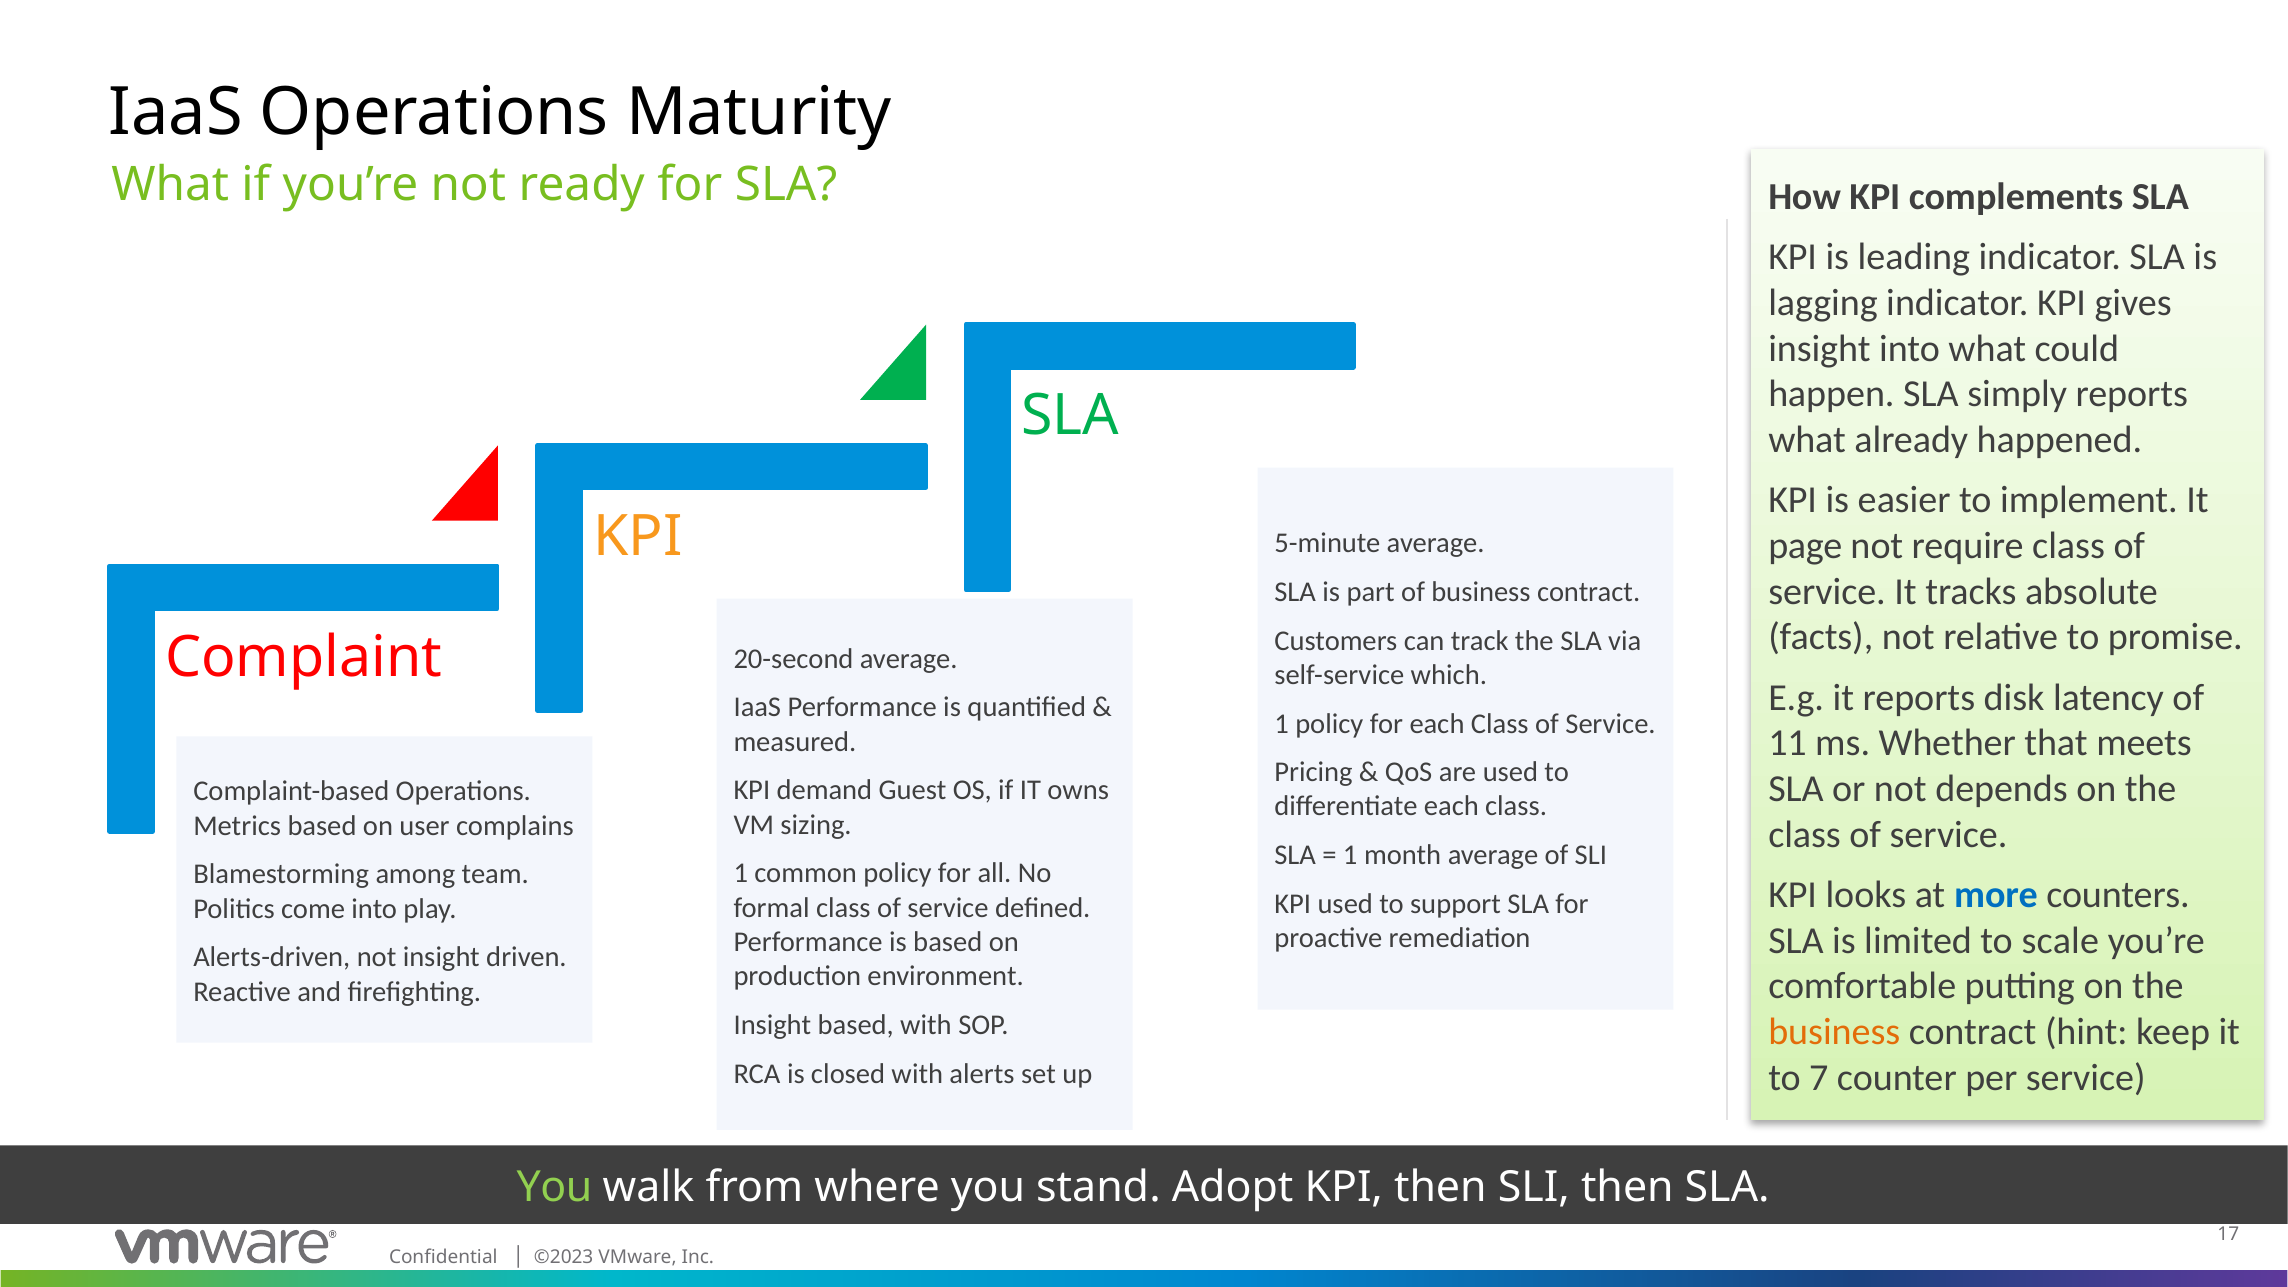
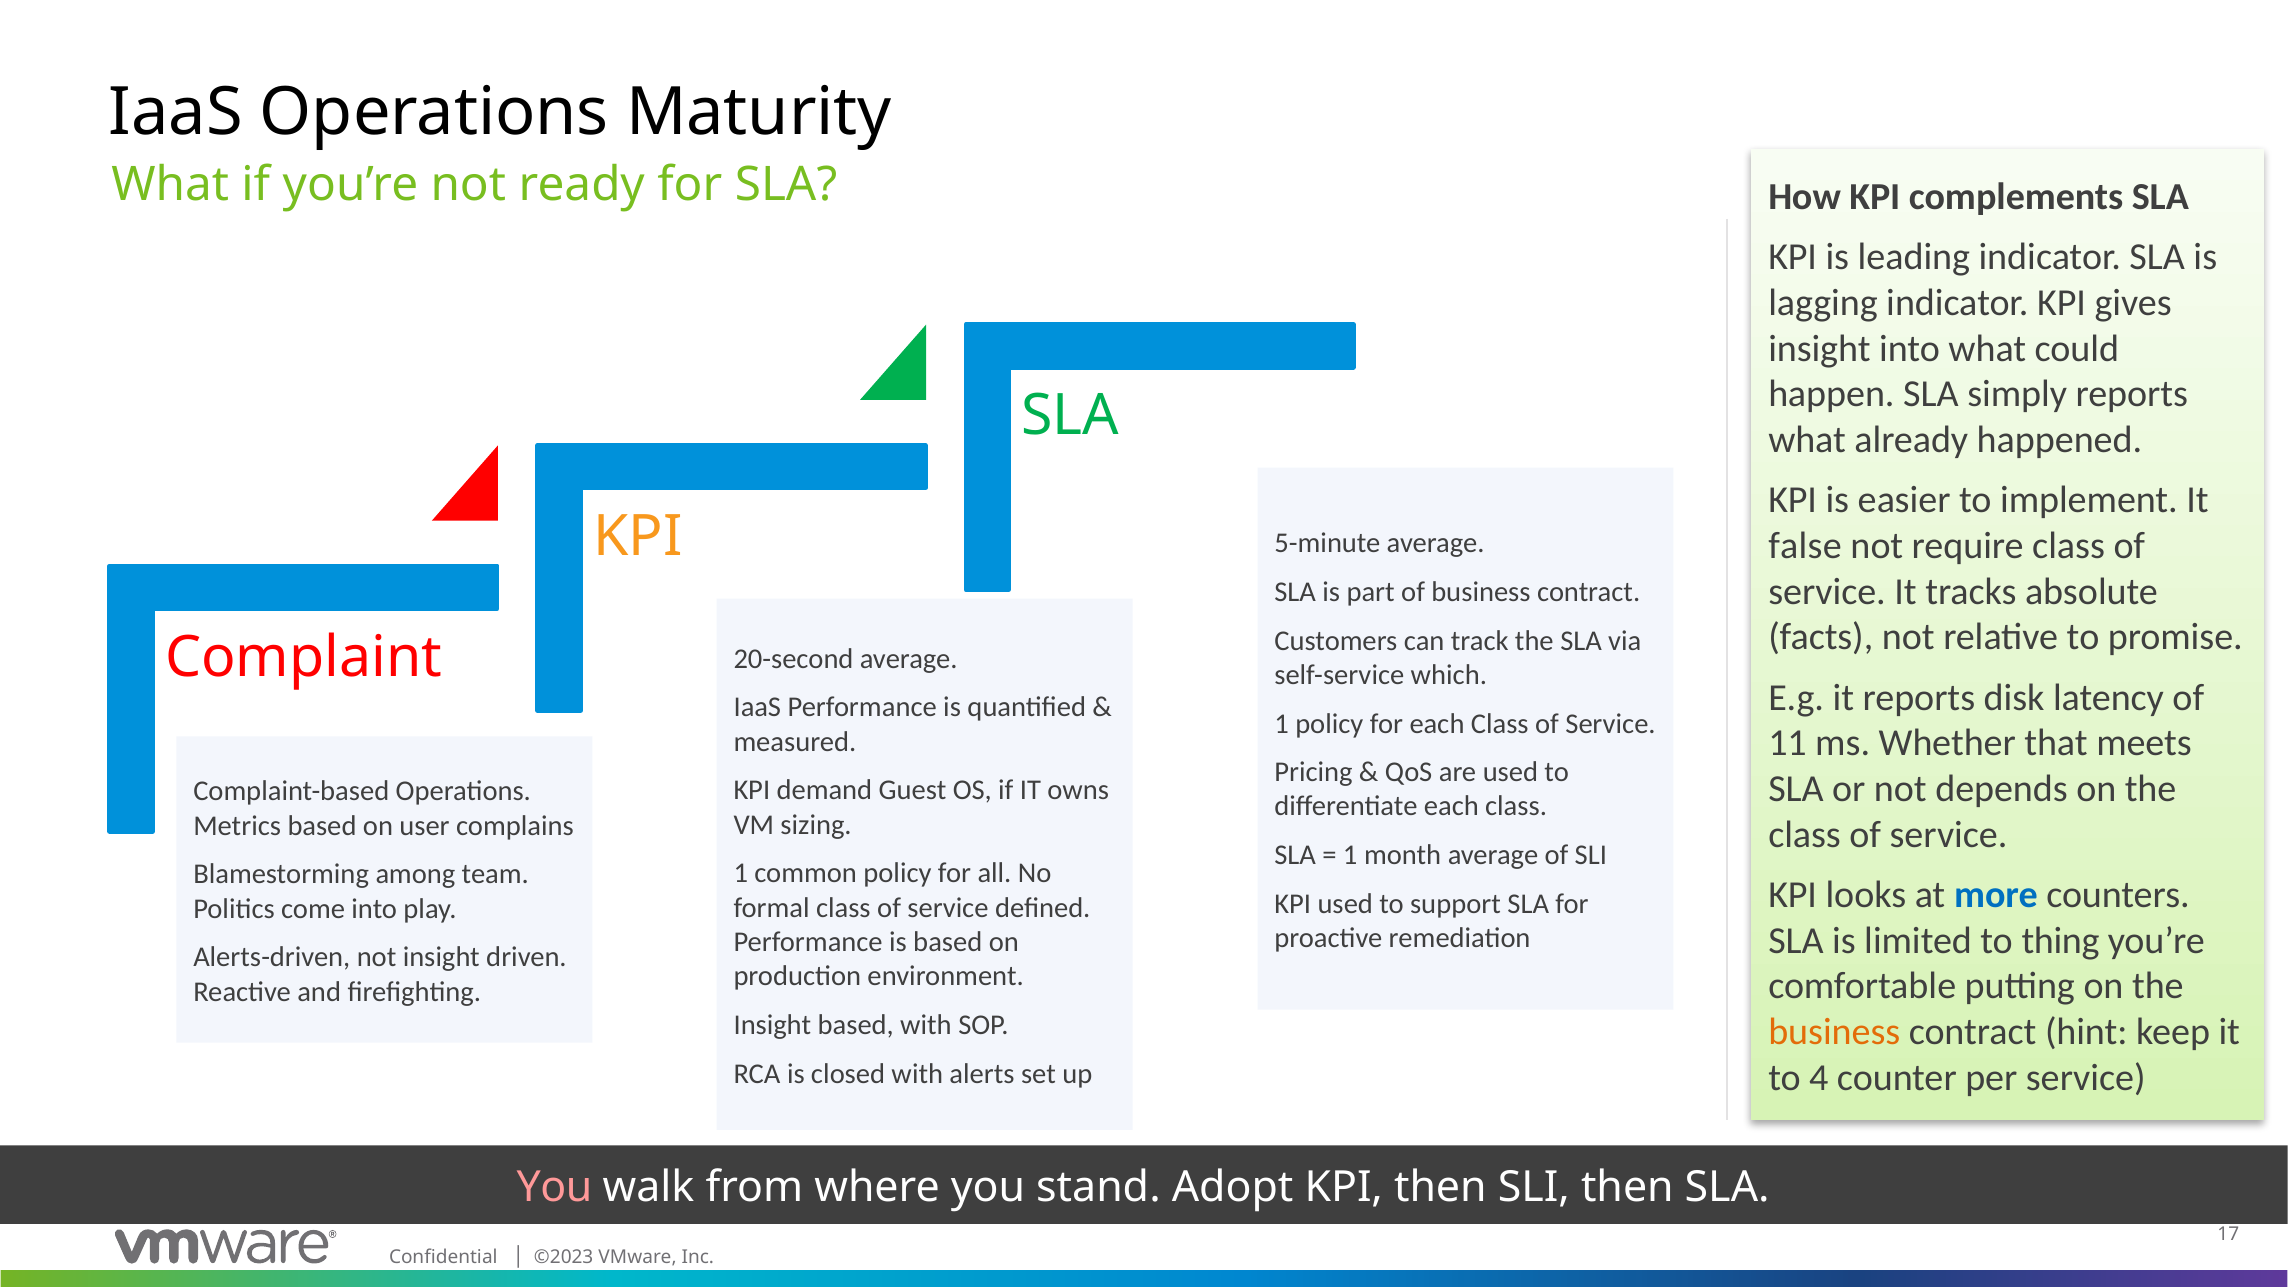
page: page -> false
scale: scale -> thing
7: 7 -> 4
You at (555, 1188) colour: light green -> pink
